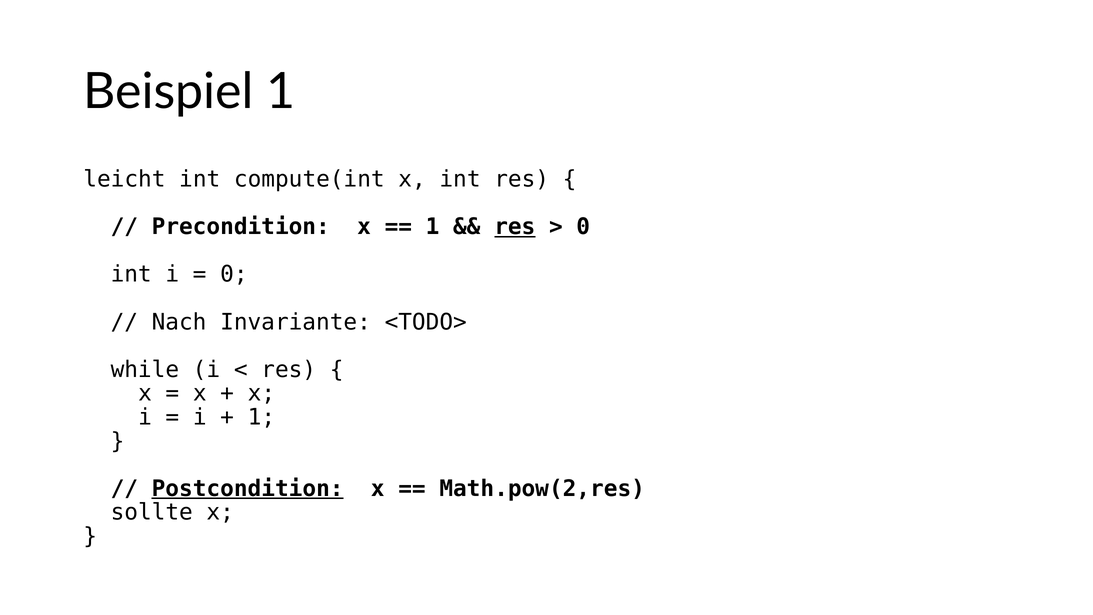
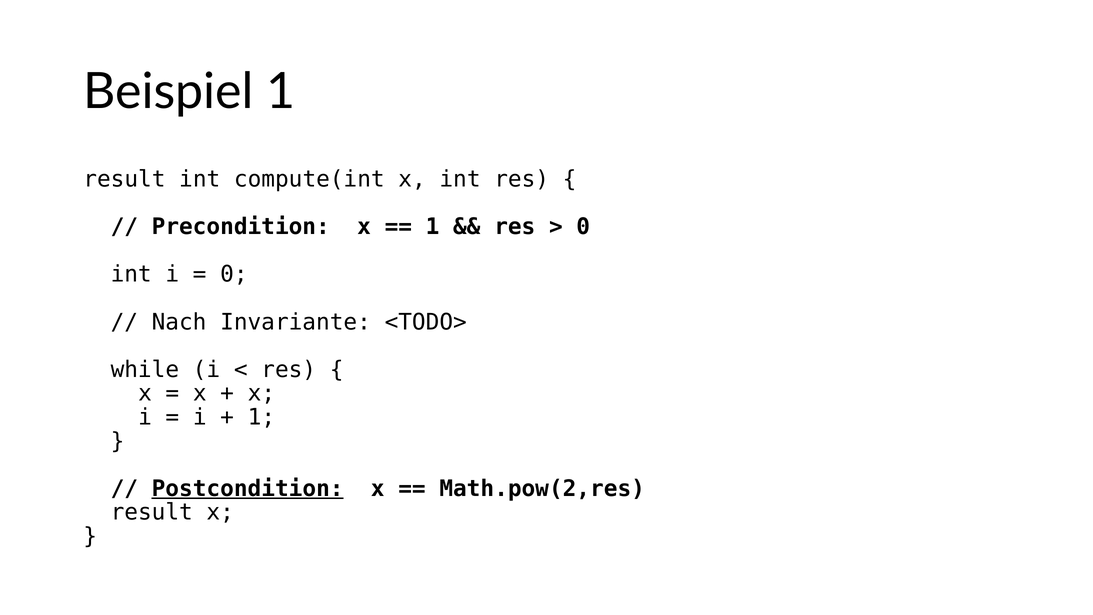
leicht at (124, 179): leicht -> result
res at (515, 227) underline: present -> none
sollte at (152, 512): sollte -> result
